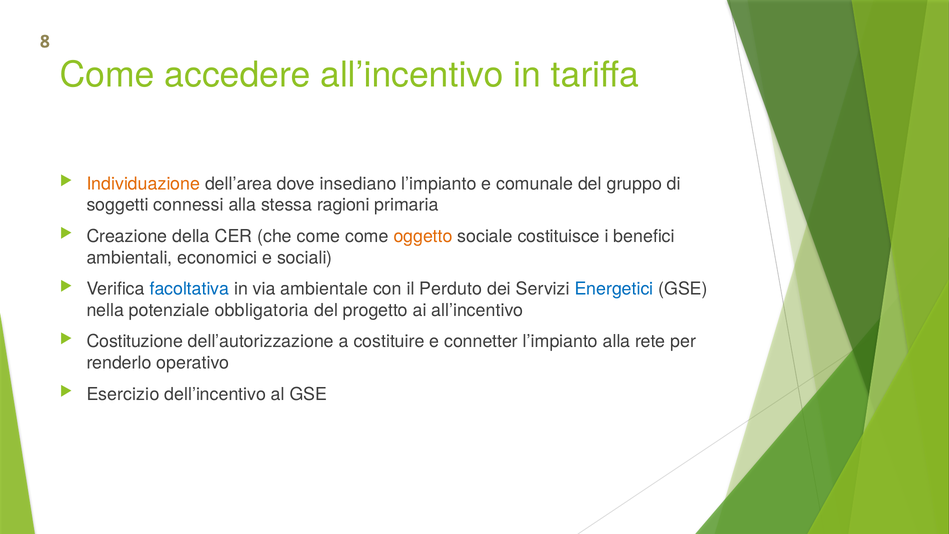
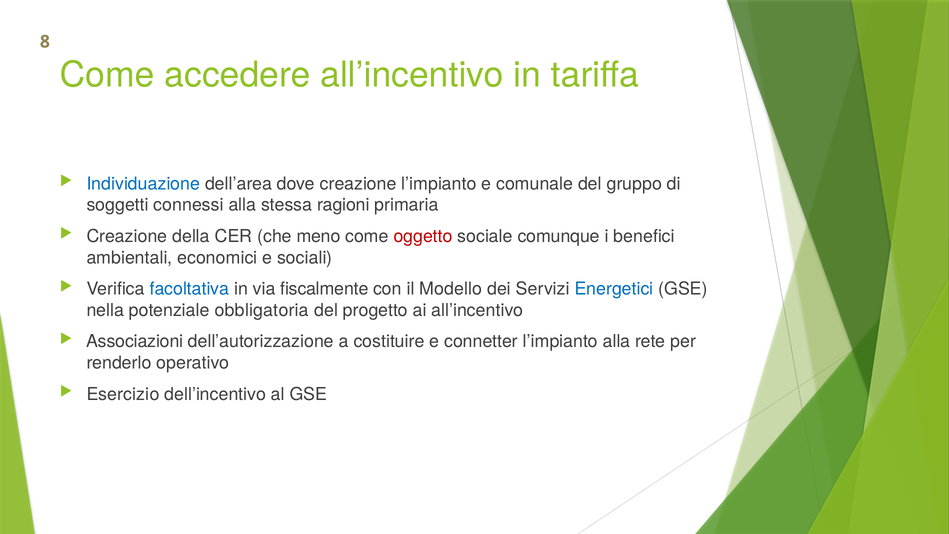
Individuazione colour: orange -> blue
dove insediano: insediano -> creazione
che come: come -> meno
oggetto colour: orange -> red
costituisce: costituisce -> comunque
ambientale: ambientale -> fiscalmente
Perduto: Perduto -> Modello
Costituzione: Costituzione -> Associazioni
